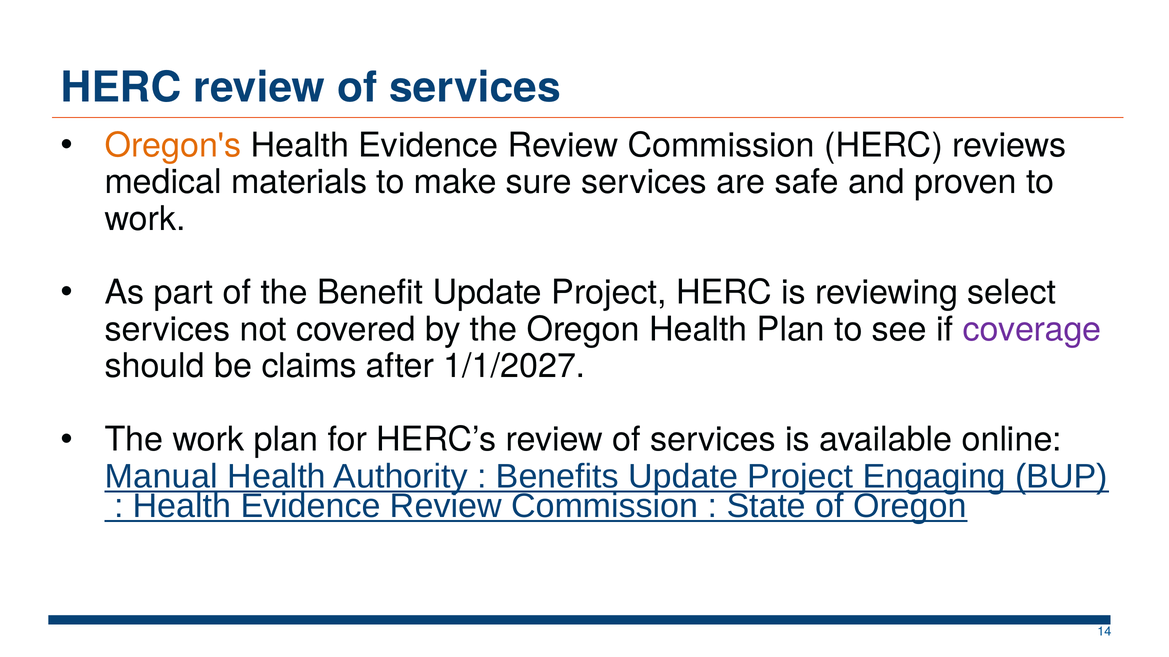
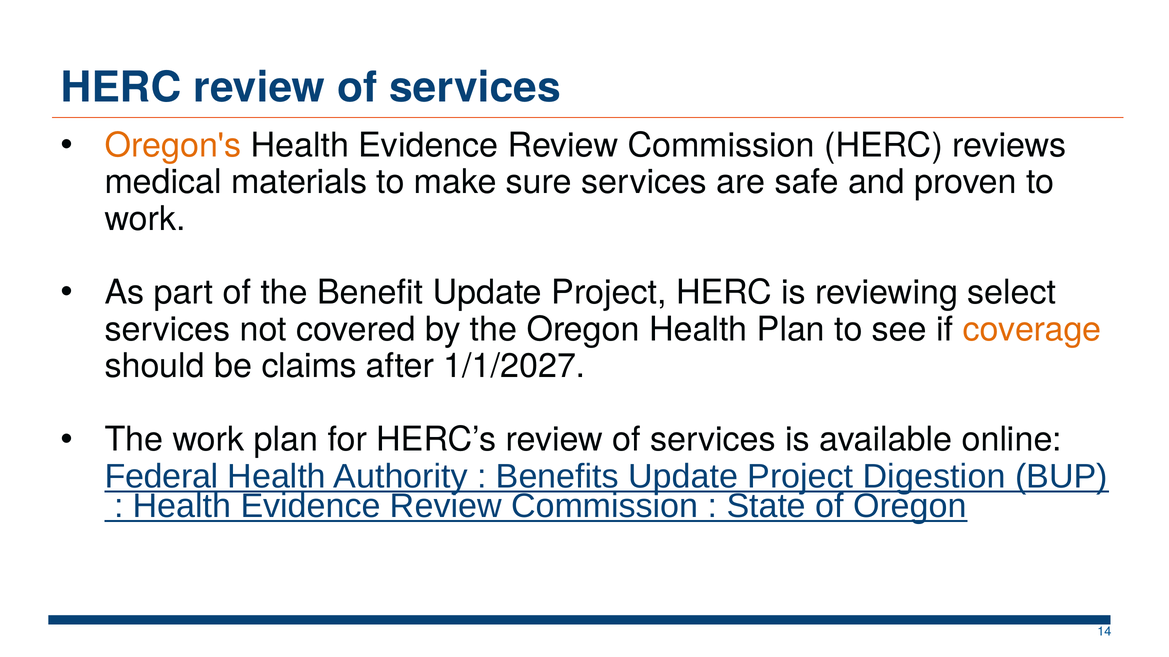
coverage colour: purple -> orange
Manual: Manual -> Federal
Engaging: Engaging -> Digestion
